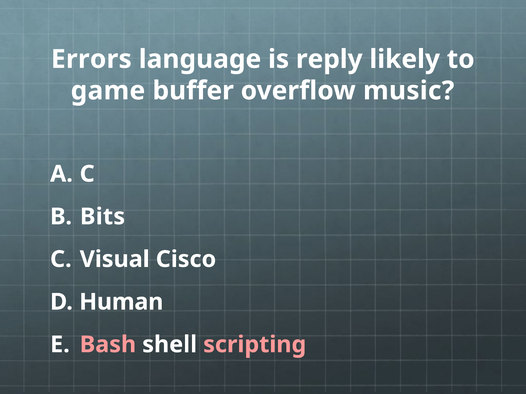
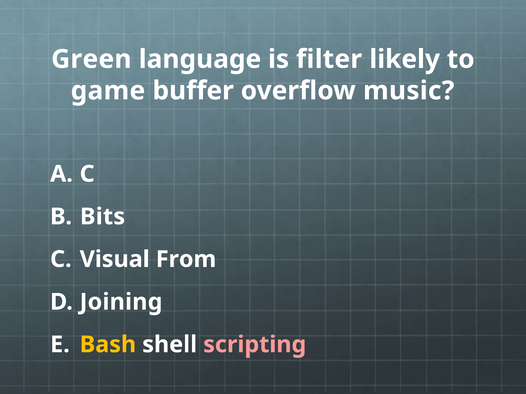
Errors: Errors -> Green
reply: reply -> filter
Cisco: Cisco -> From
Human: Human -> Joining
Bash colour: pink -> yellow
